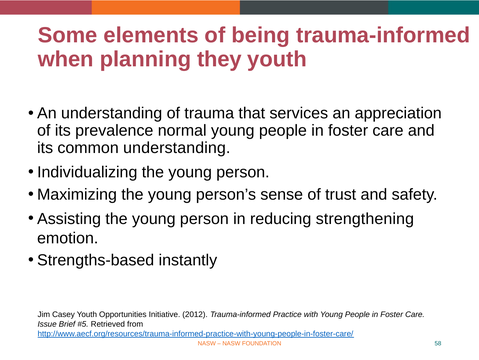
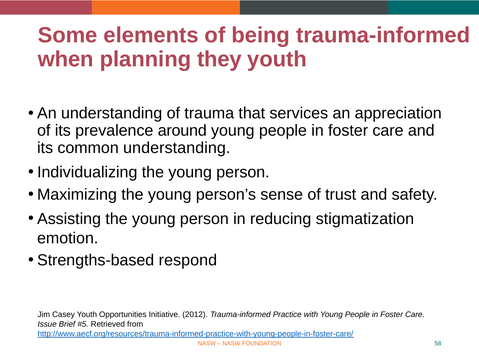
normal: normal -> around
strengthening: strengthening -> stigmatization
instantly: instantly -> respond
